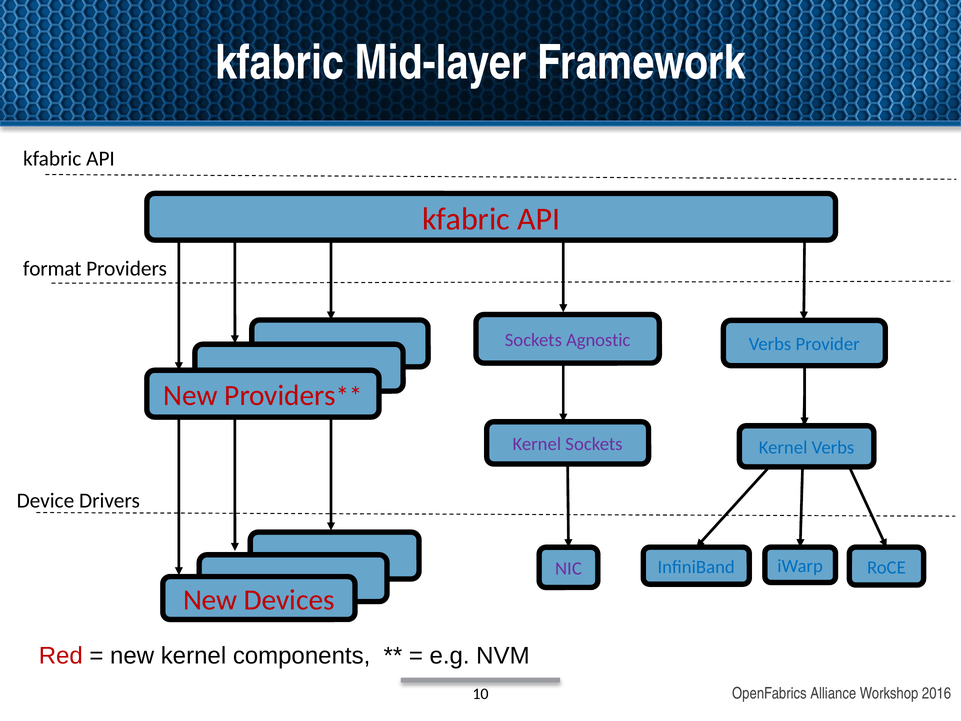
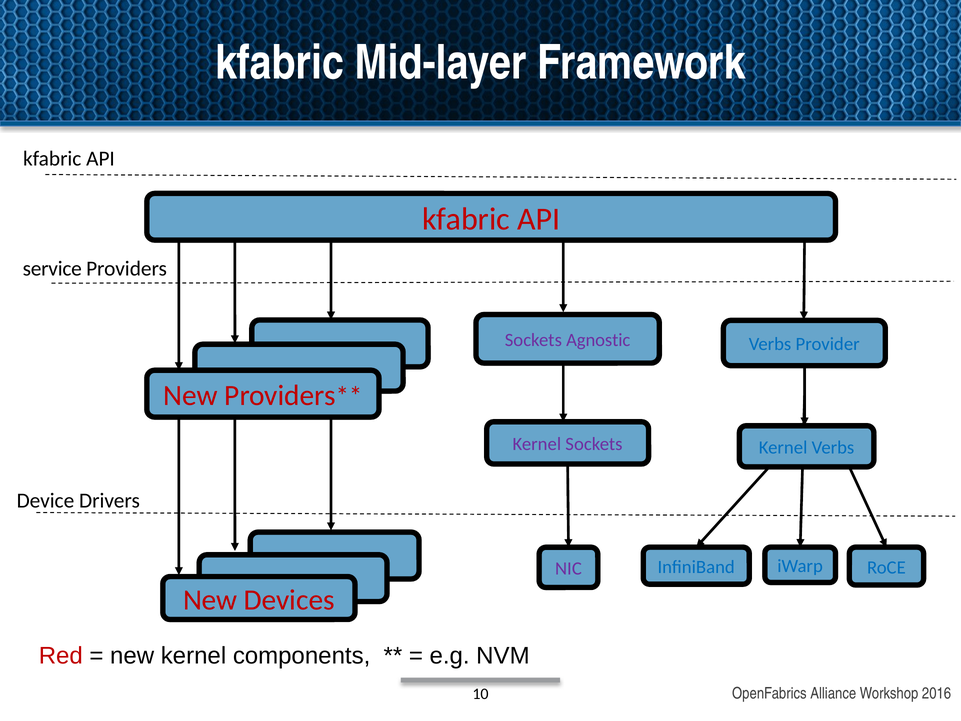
format: format -> service
